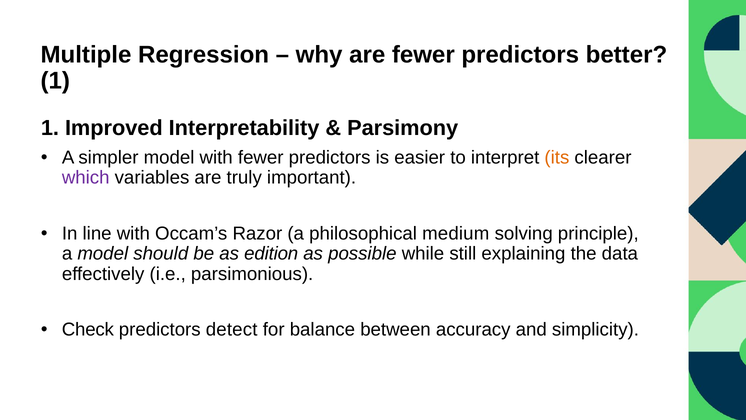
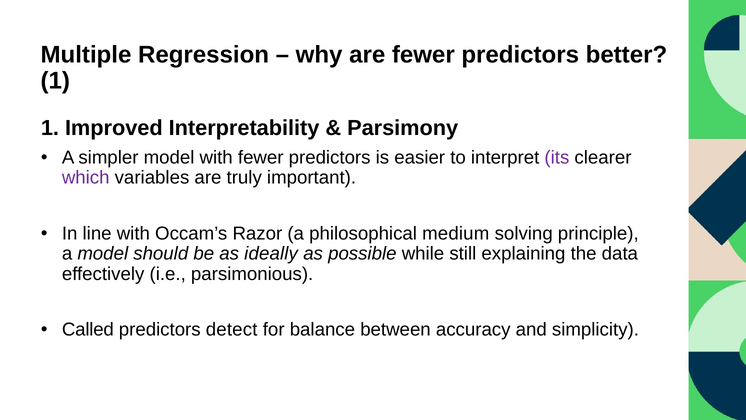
its colour: orange -> purple
edition: edition -> ideally
Check: Check -> Called
